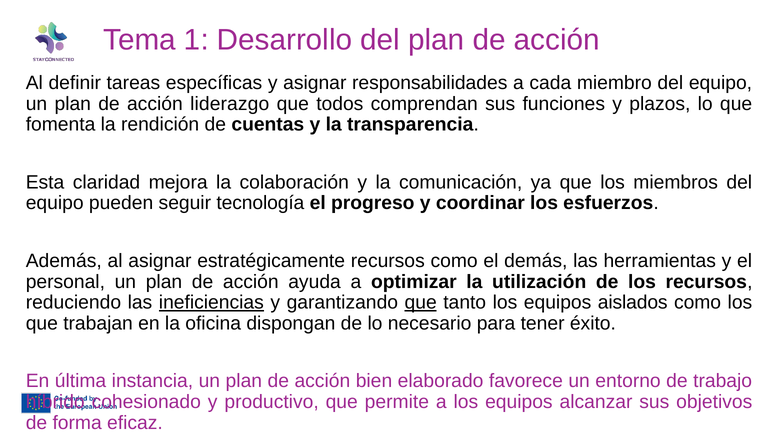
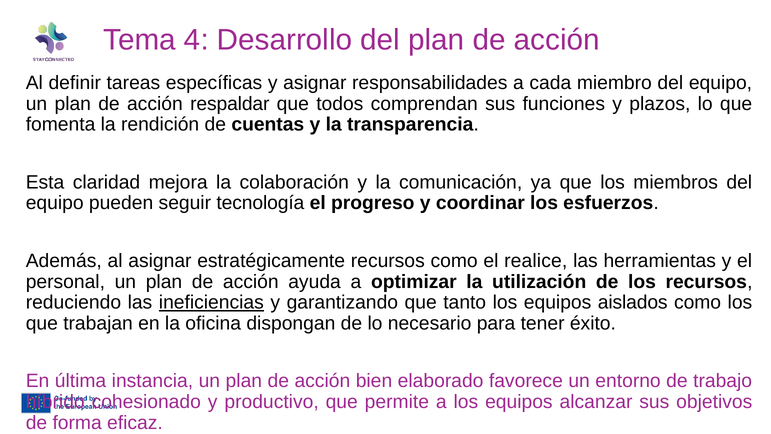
1: 1 -> 4
liderazgo: liderazgo -> respaldar
demás: demás -> realice
que at (421, 302) underline: present -> none
